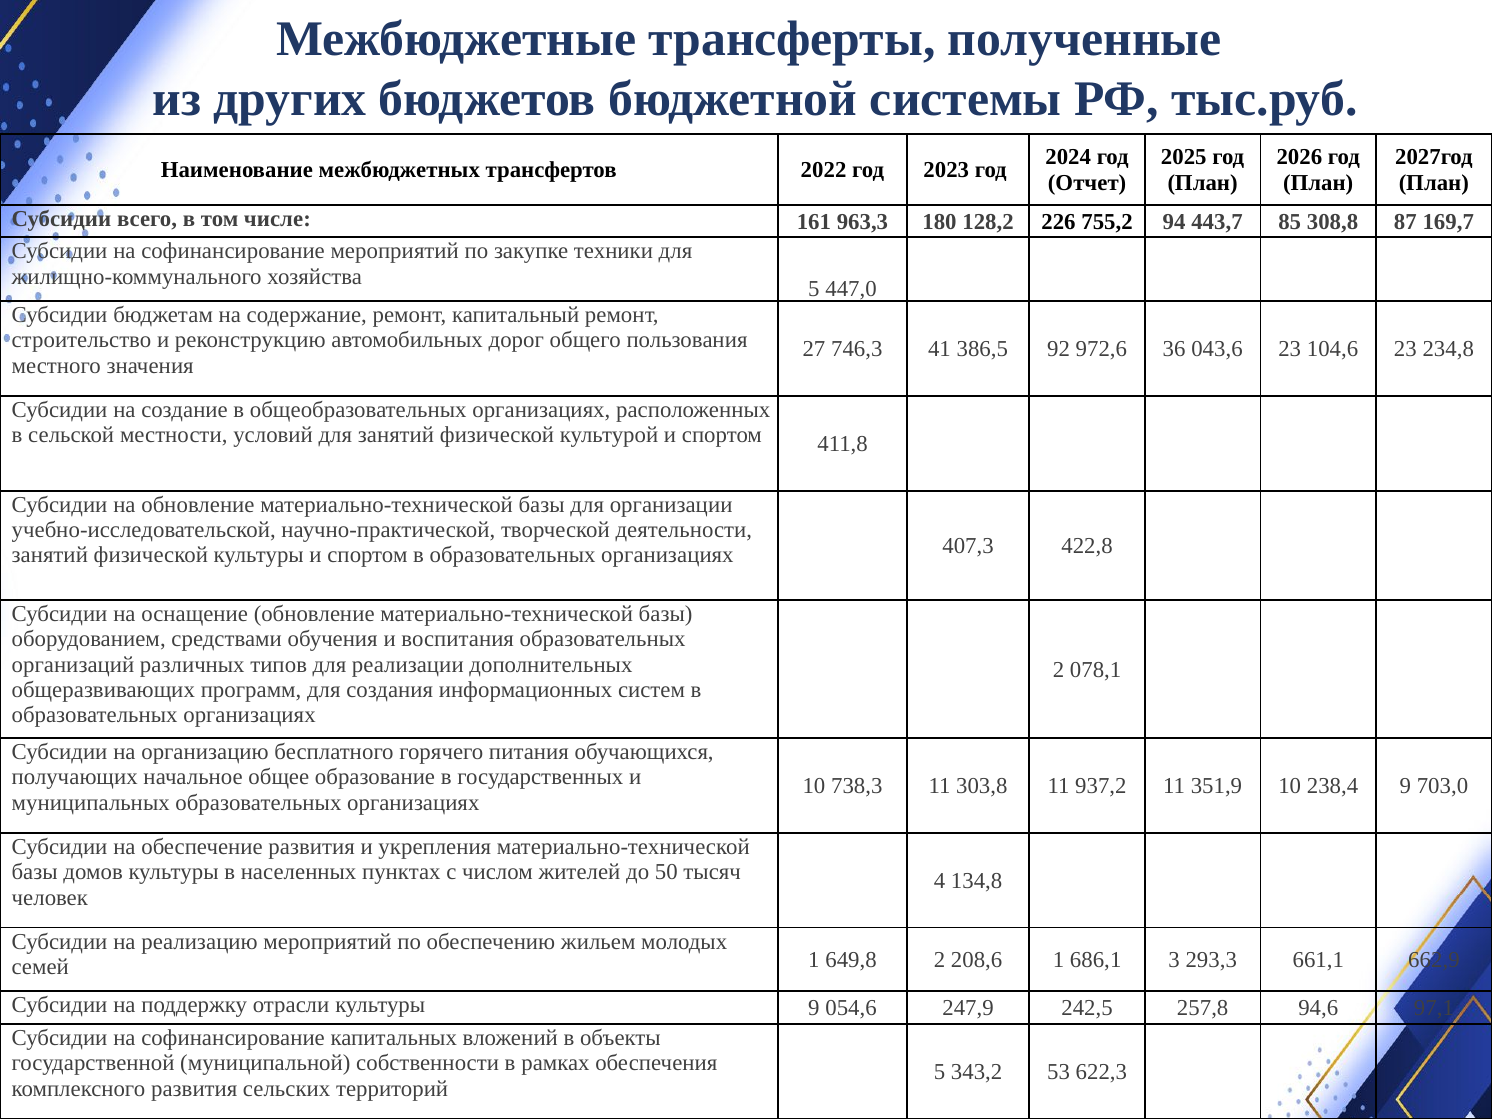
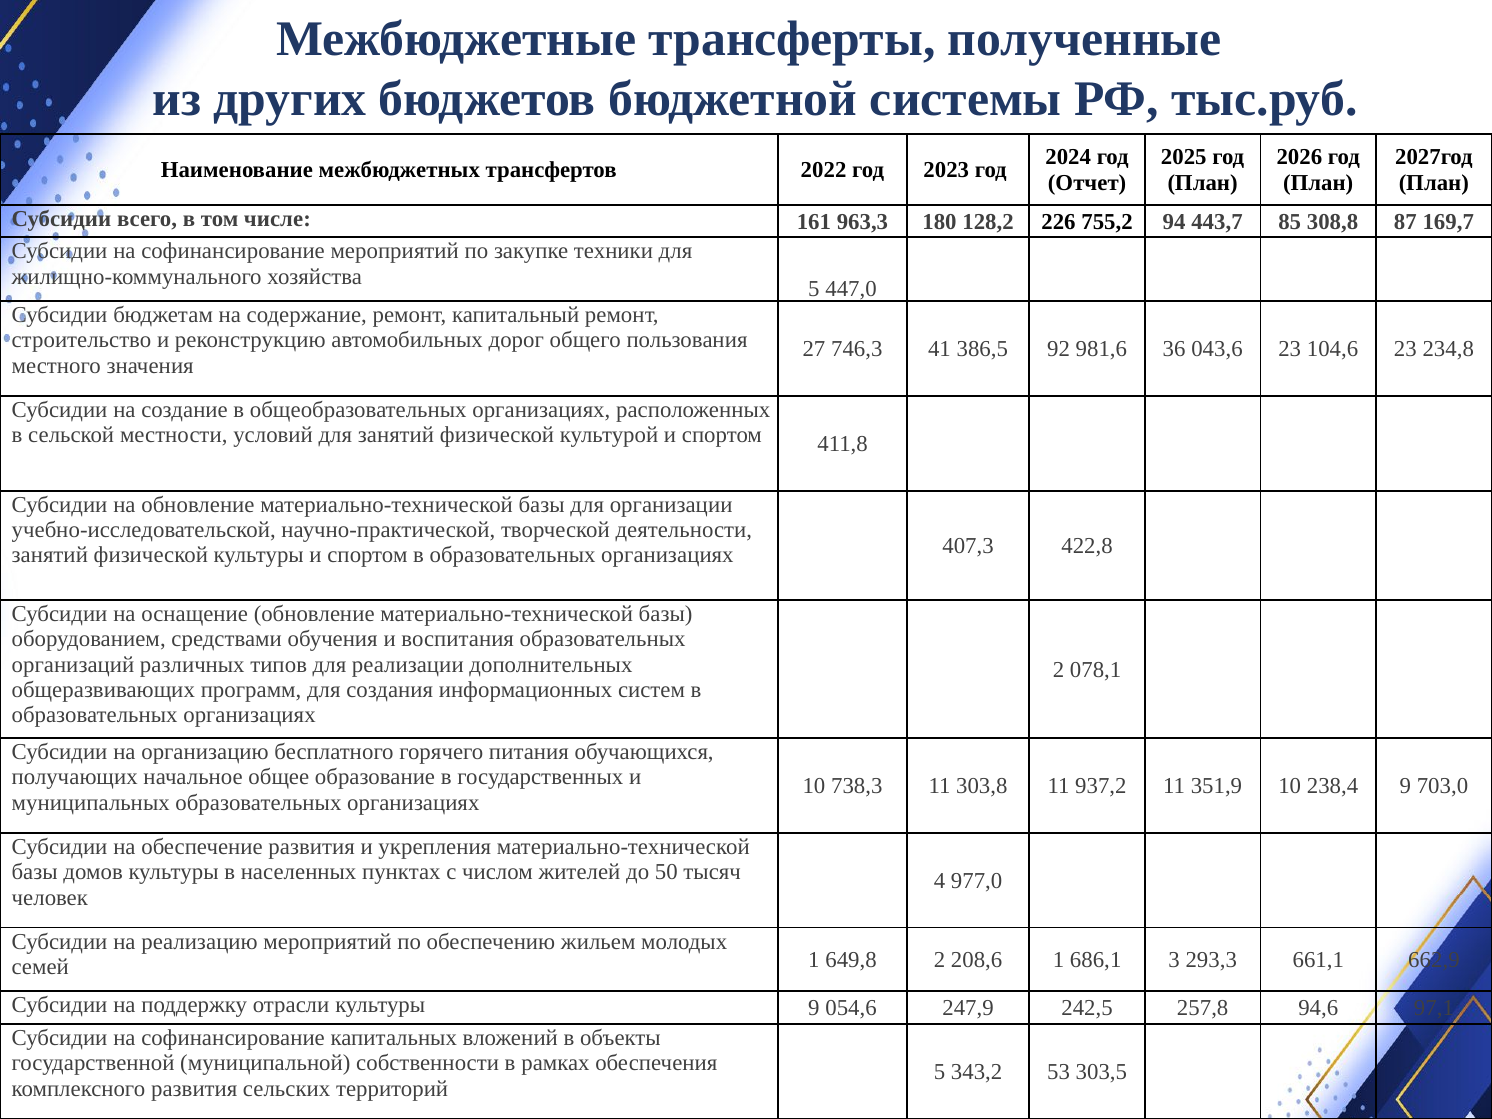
972,6: 972,6 -> 981,6
134,8: 134,8 -> 977,0
622,3: 622,3 -> 303,5
